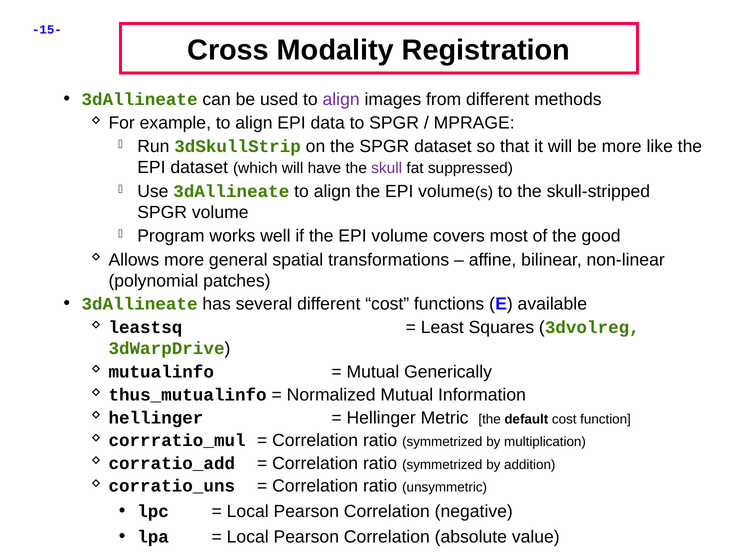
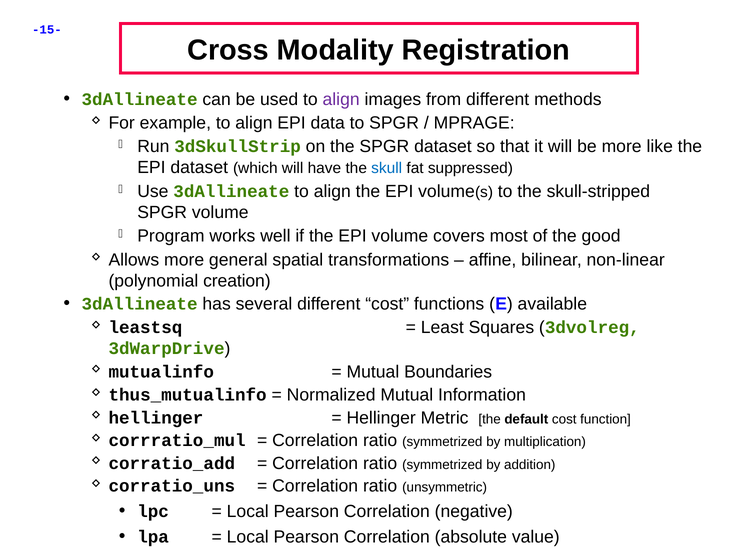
skull colour: purple -> blue
patches: patches -> creation
Generically: Generically -> Boundaries
